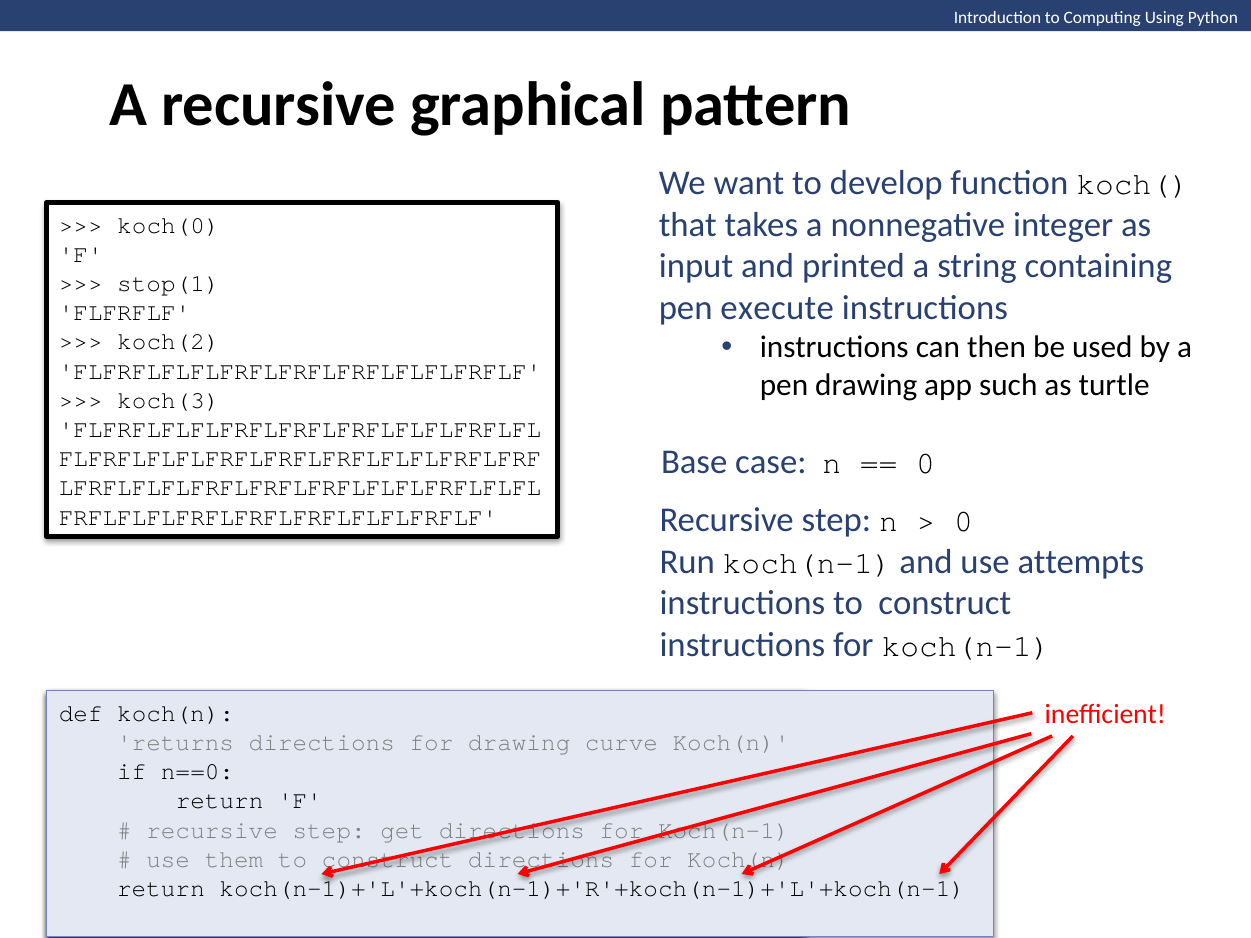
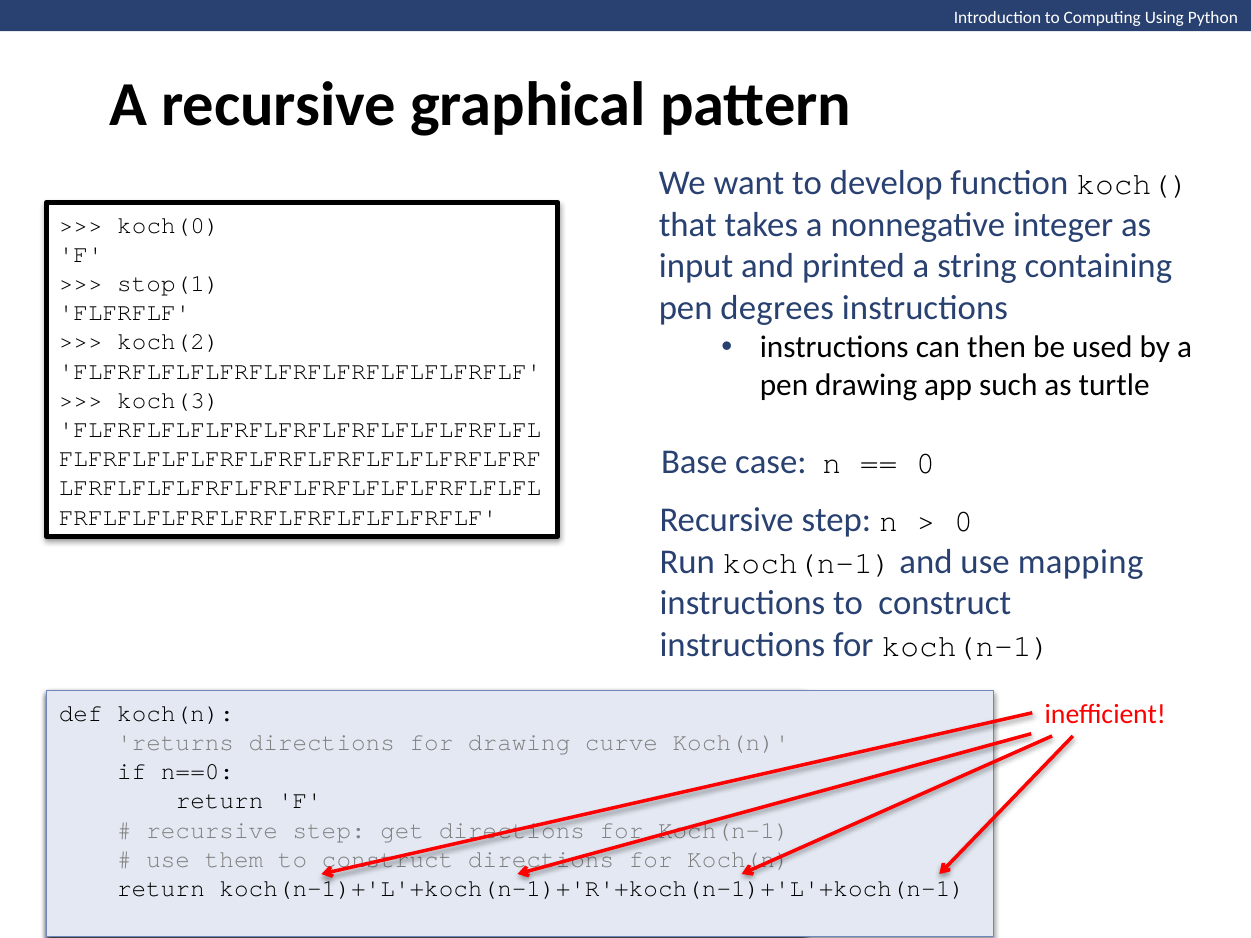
execute: execute -> degrees
attempts: attempts -> mapping
